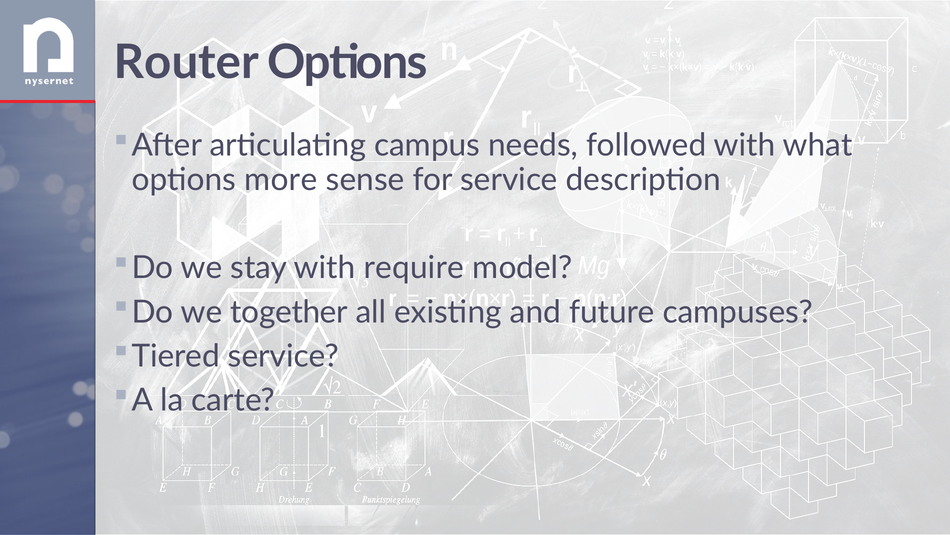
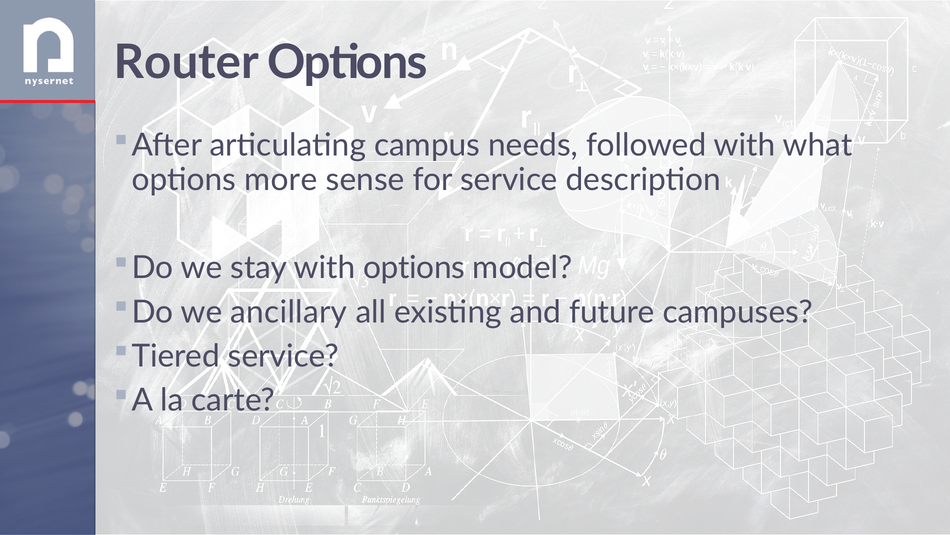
with require: require -> options
together: together -> ancillary
